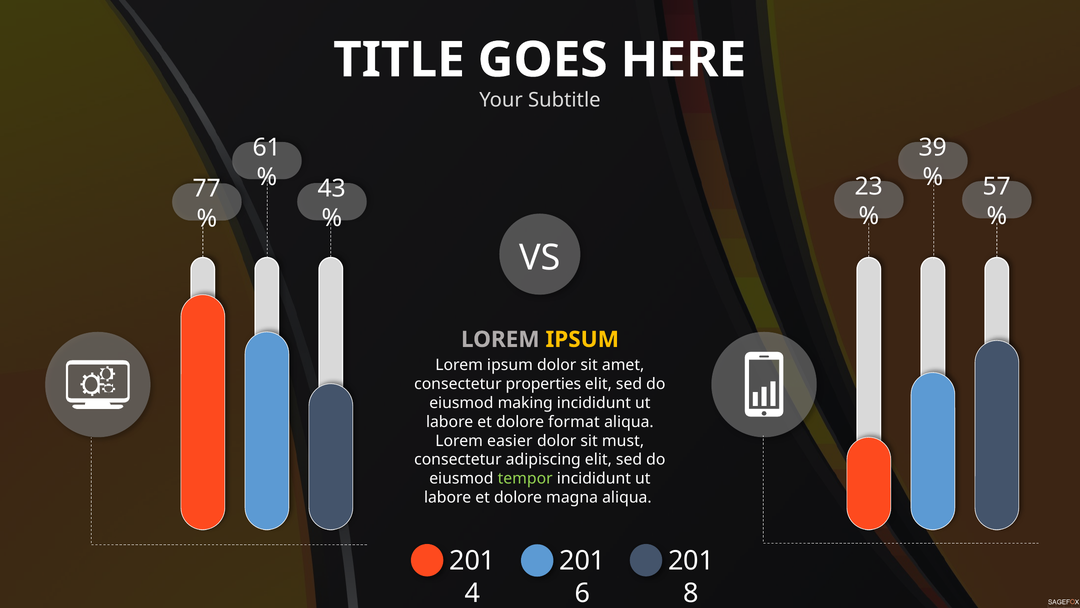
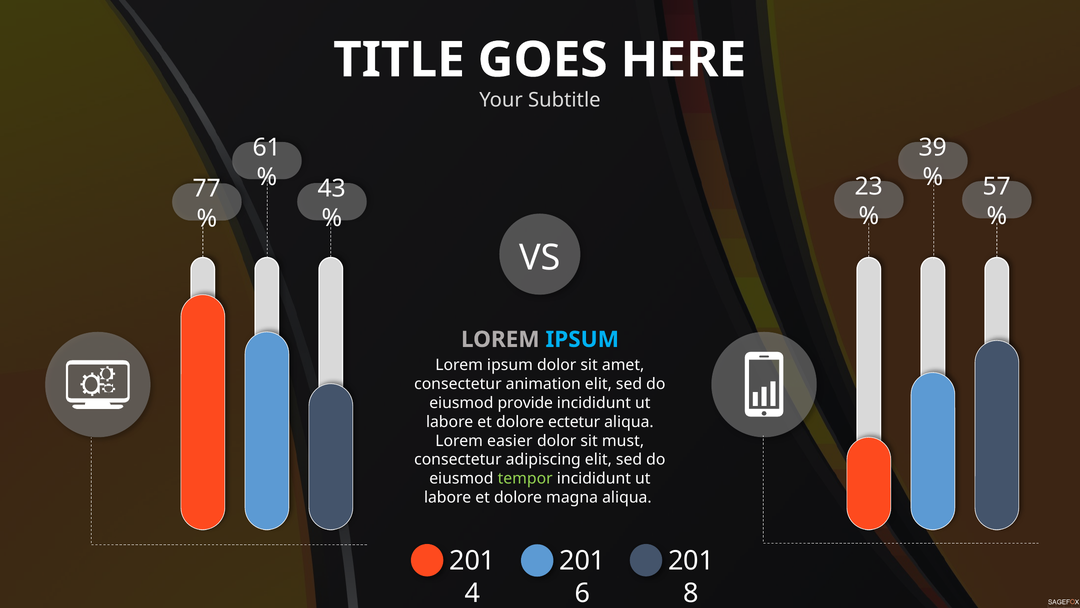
IPSUM at (582, 339) colour: yellow -> light blue
properties: properties -> animation
making: making -> provide
format: format -> ectetur
